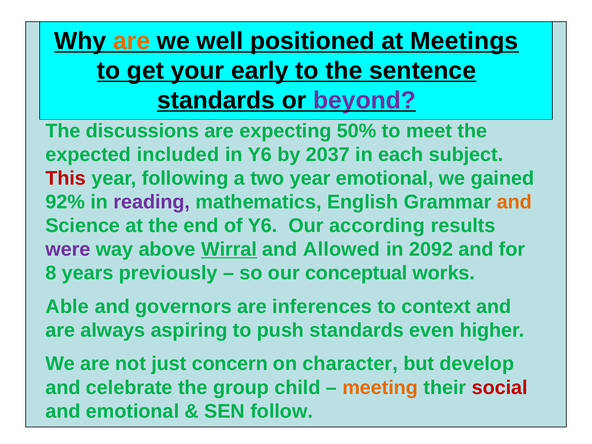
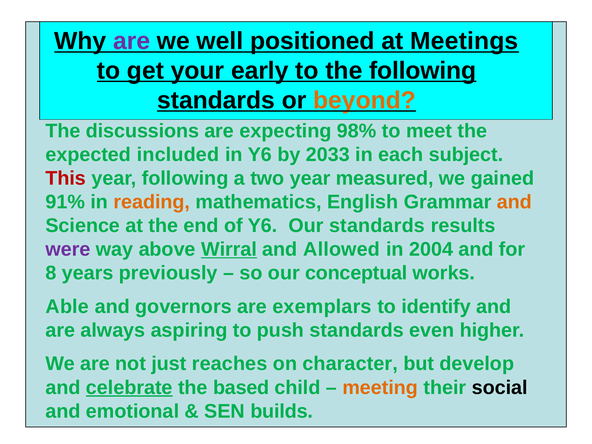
are at (132, 41) colour: orange -> purple
the sentence: sentence -> following
beyond colour: purple -> orange
50%: 50% -> 98%
2037: 2037 -> 2033
year emotional: emotional -> measured
92%: 92% -> 91%
reading colour: purple -> orange
Our according: according -> standards
2092: 2092 -> 2004
inferences: inferences -> exemplars
context: context -> identify
concern: concern -> reaches
celebrate underline: none -> present
group: group -> based
social colour: red -> black
follow: follow -> builds
